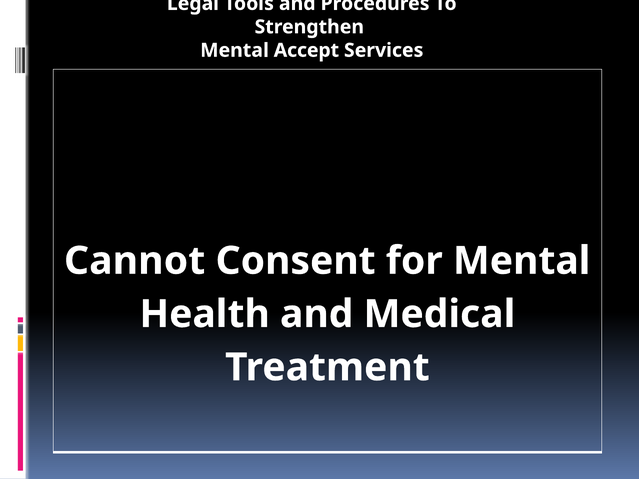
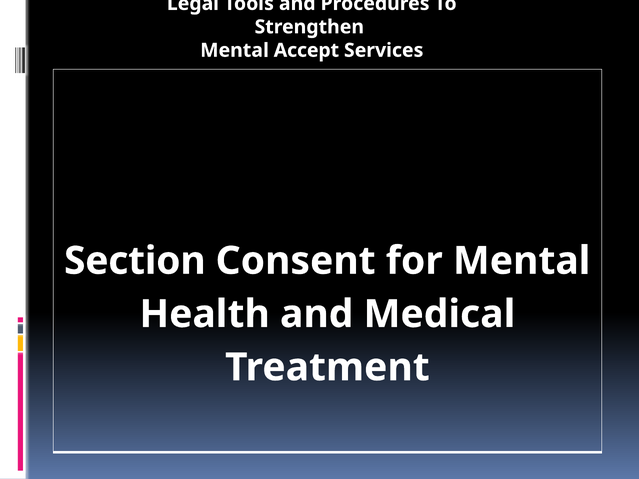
Cannot: Cannot -> Section
